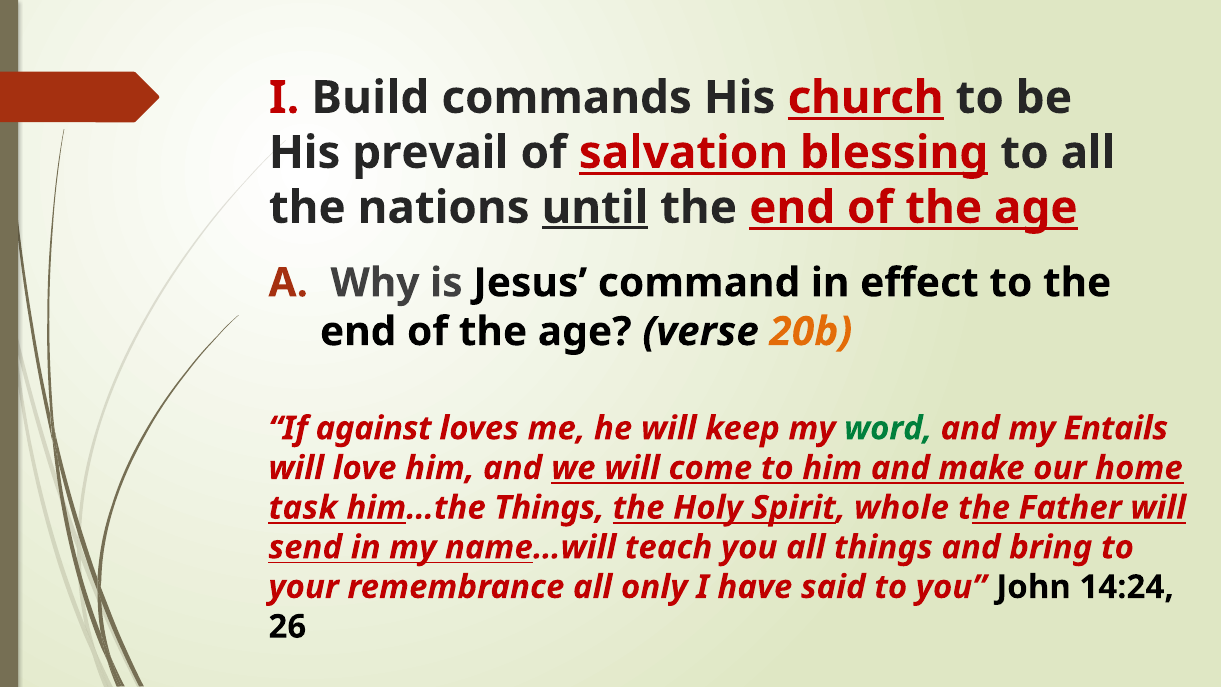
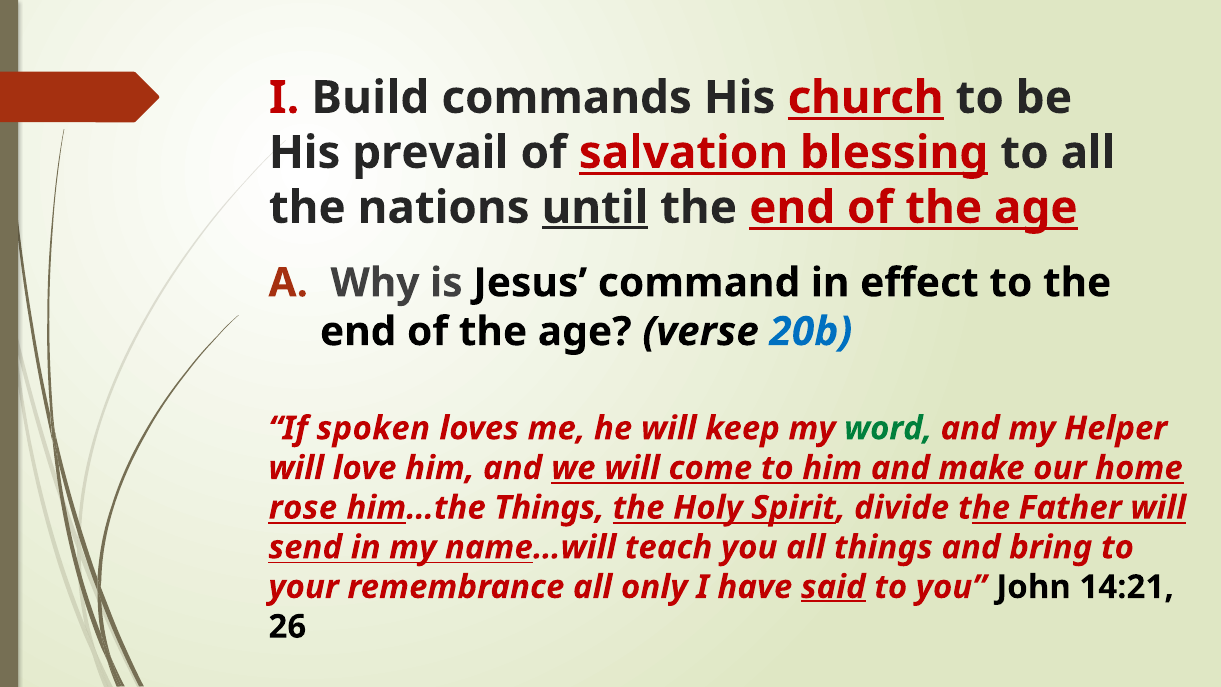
20b colour: orange -> blue
against: against -> spoken
Entails: Entails -> Helper
task: task -> rose
whole: whole -> divide
said underline: none -> present
14:24: 14:24 -> 14:21
